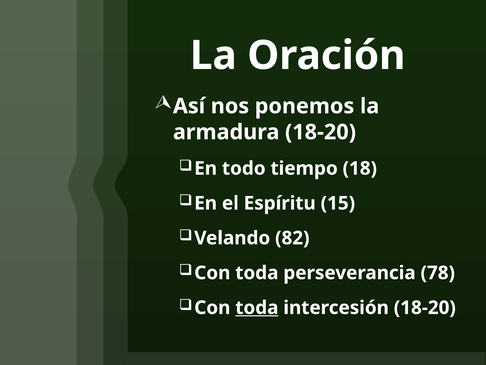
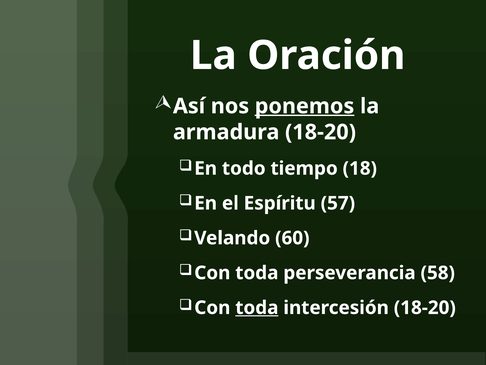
ponemos underline: none -> present
15: 15 -> 57
82: 82 -> 60
78: 78 -> 58
